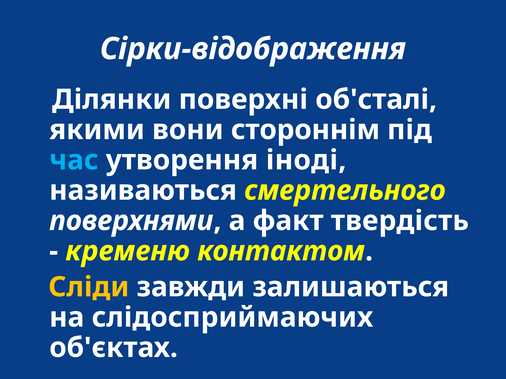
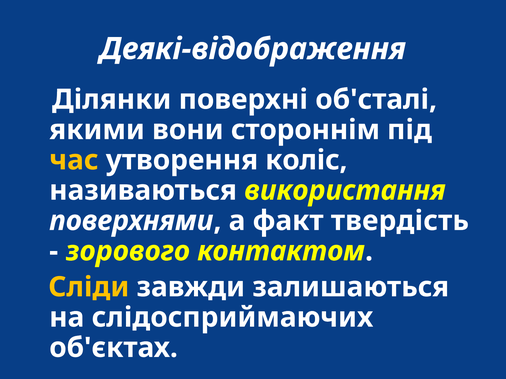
Сірки-відображення: Сірки-відображення -> Деякі-відображення
час colour: light blue -> yellow
іноді: іноді -> коліс
смертельного: смертельного -> використання
кременю: кременю -> зорового
